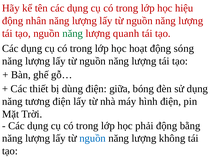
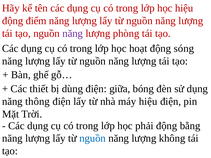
nhân: nhân -> điểm
năng at (73, 33) colour: green -> purple
quanh: quanh -> phòng
tương: tương -> thông
máy hình: hình -> hiệu
